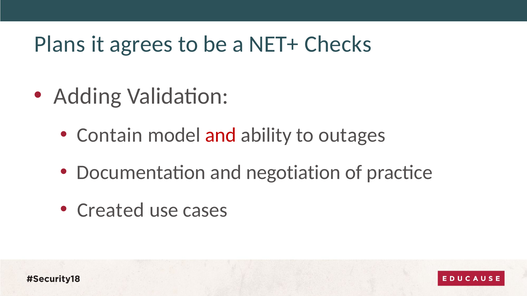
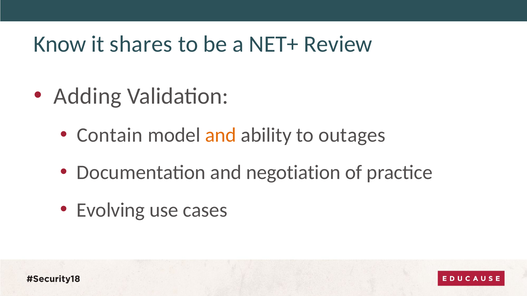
Plans: Plans -> Know
agrees: agrees -> shares
Checks: Checks -> Review
and at (221, 135) colour: red -> orange
Created: Created -> Evolving
